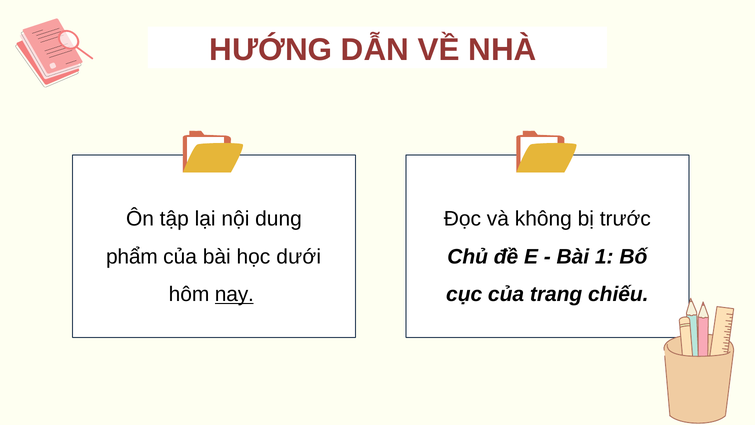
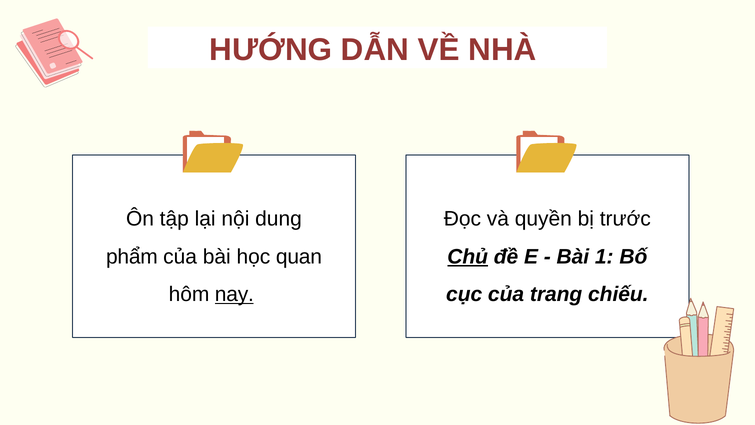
không: không -> quyền
dưới: dưới -> quan
Chủ underline: none -> present
